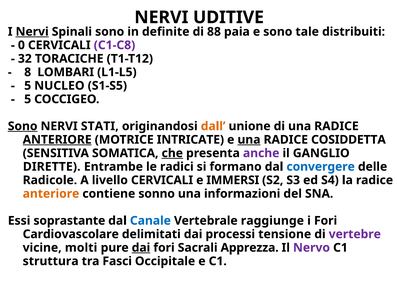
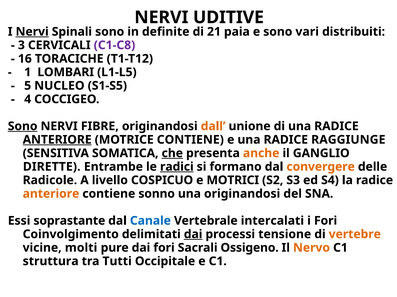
88: 88 -> 21
tale: tale -> vari
0: 0 -> 3
32: 32 -> 16
8: 8 -> 1
5 at (28, 99): 5 -> 4
STATI: STATI -> FIBRE
MOTRICE INTRICATE: INTRICATE -> CONTIENE
una at (249, 140) underline: present -> none
COSIDDETTA: COSIDDETTA -> RAGGIUNGE
anche colour: purple -> orange
radici underline: none -> present
convergere colour: blue -> orange
livello CERVICALI: CERVICALI -> COSPICUO
IMMERSI: IMMERSI -> MOTRICI
una informazioni: informazioni -> originandosi
raggiunge: raggiunge -> intercalati
Cardiovascolare: Cardiovascolare -> Coinvolgimento
dai at (193, 235) underline: none -> present
vertebre colour: purple -> orange
dai at (141, 248) underline: present -> none
Apprezza: Apprezza -> Ossigeno
Nervo colour: purple -> orange
Fasci: Fasci -> Tutti
